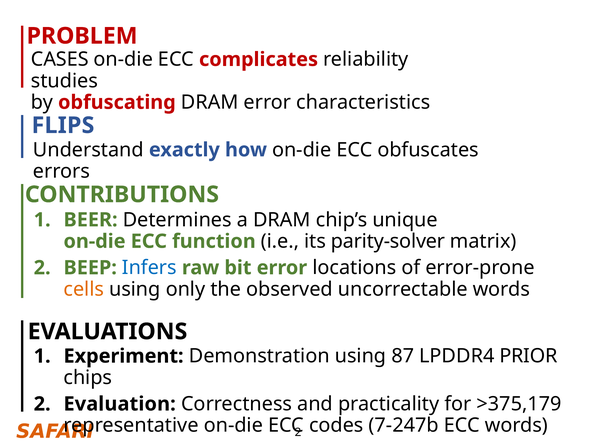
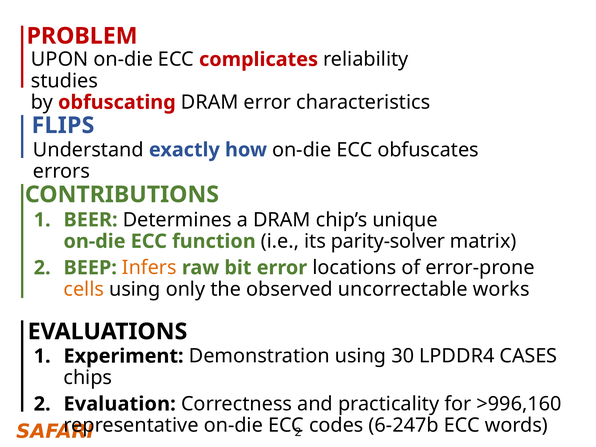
CASES: CASES -> UPON
Infers colour: blue -> orange
uncorrectable words: words -> works
87: 87 -> 30
PRIOR: PRIOR -> CASES
>375,179: >375,179 -> >996,160
7-247b: 7-247b -> 6-247b
